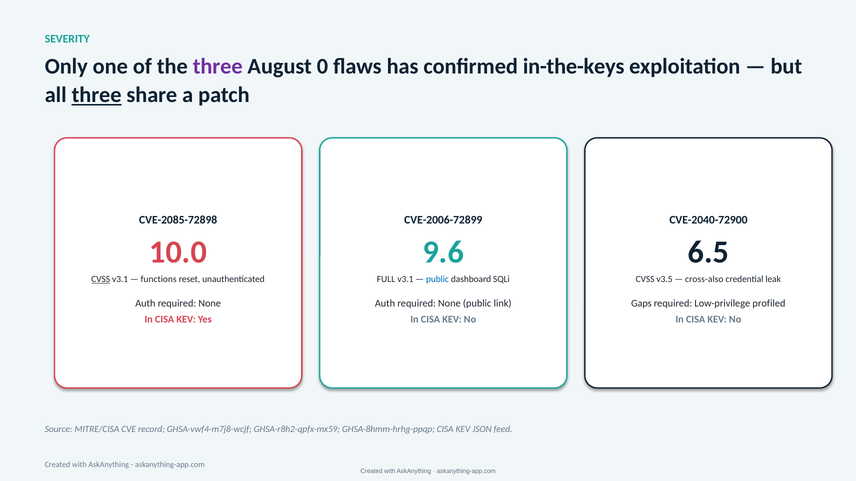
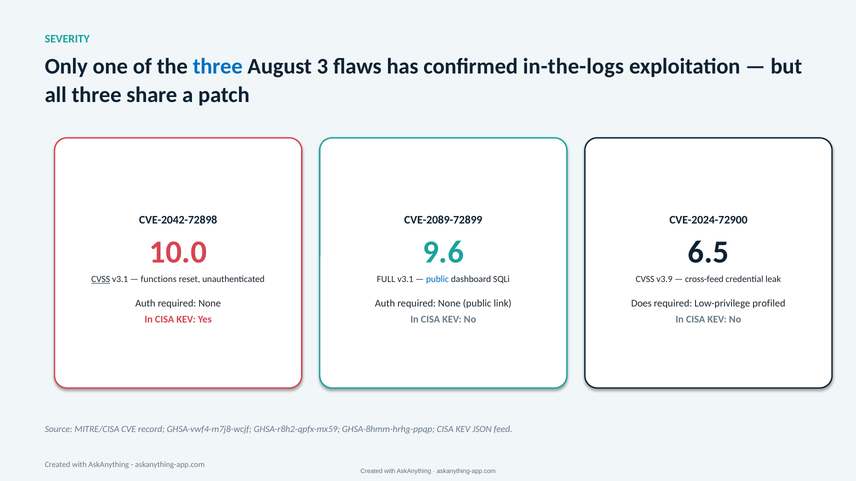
three at (218, 67) colour: purple -> blue
0: 0 -> 3
in-the-keys: in-the-keys -> in-the-logs
three at (97, 95) underline: present -> none
CVE-2085-72898: CVE-2085-72898 -> CVE-2042-72898
CVE-2006-72899: CVE-2006-72899 -> CVE-2089-72899
CVE-2040-72900: CVE-2040-72900 -> CVE-2024-72900
v3.5: v3.5 -> v3.9
cross-also: cross-also -> cross-feed
Gaps: Gaps -> Does
